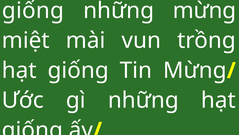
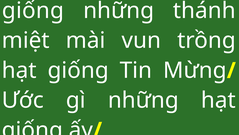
những mừng: mừng -> thánh
